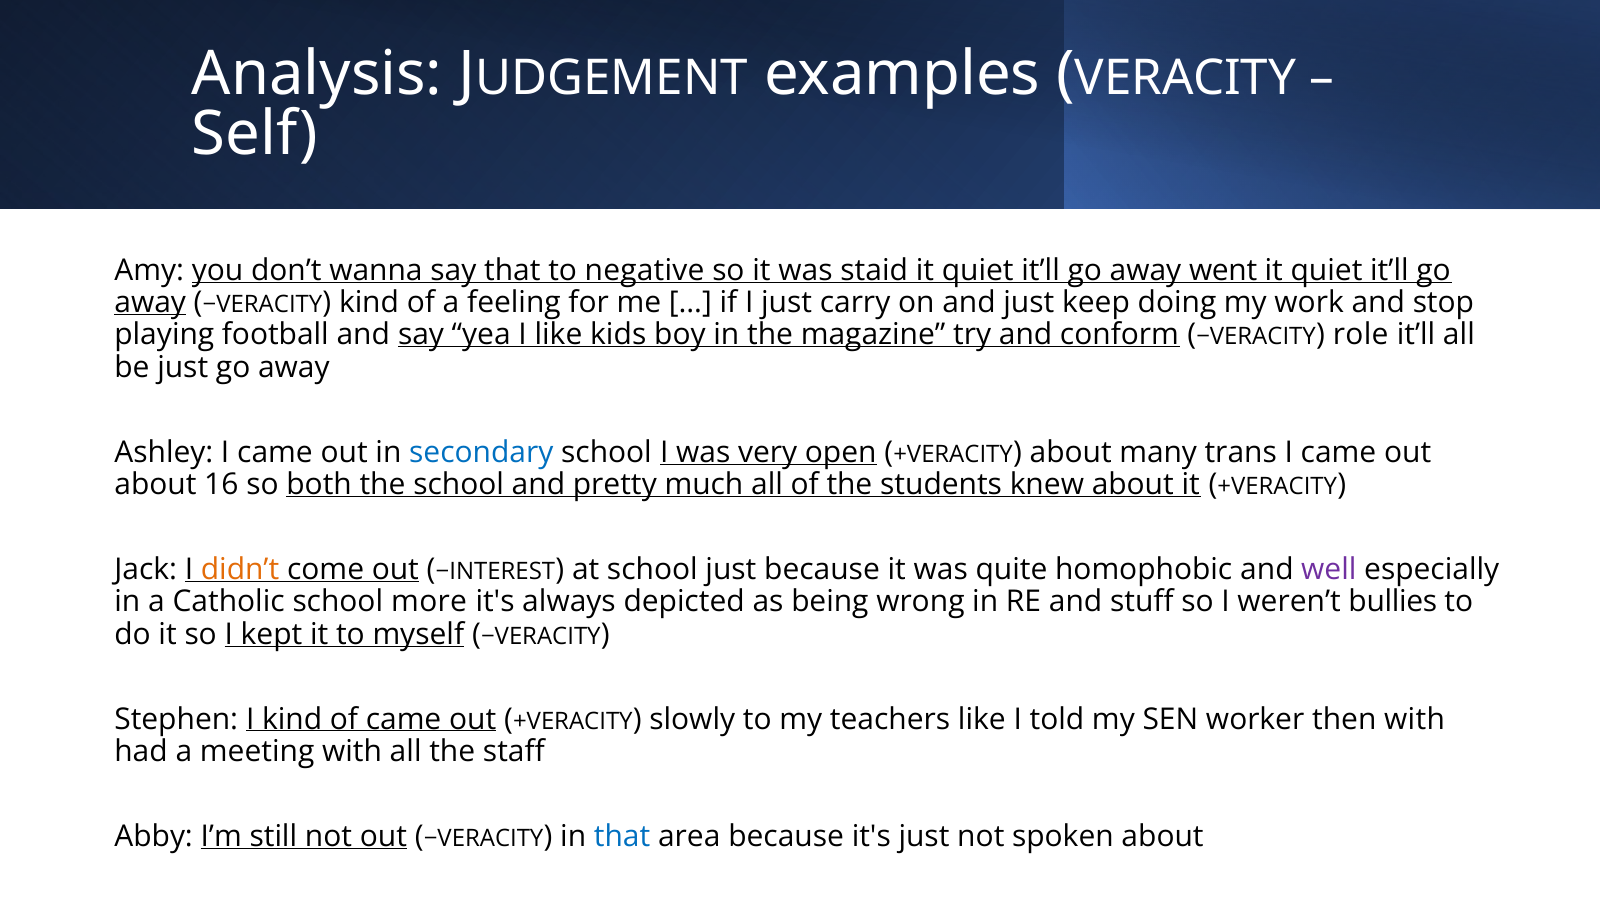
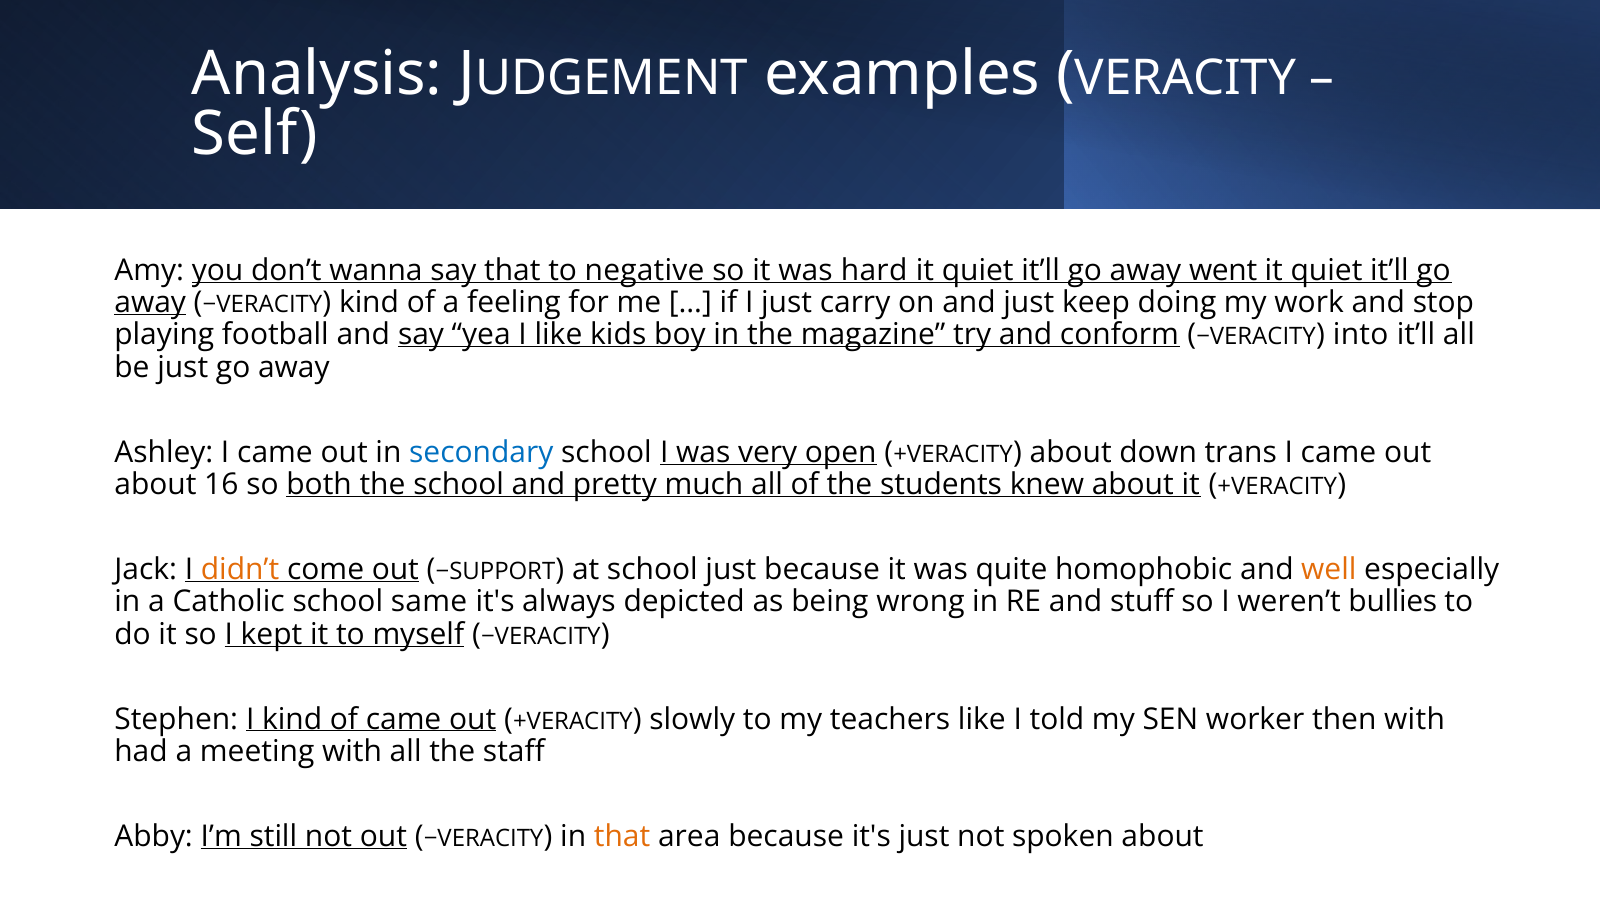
staid: staid -> hard
role: role -> into
many: many -> down
−INTEREST: −INTEREST -> −SUPPORT
well colour: purple -> orange
more: more -> same
that at (622, 836) colour: blue -> orange
